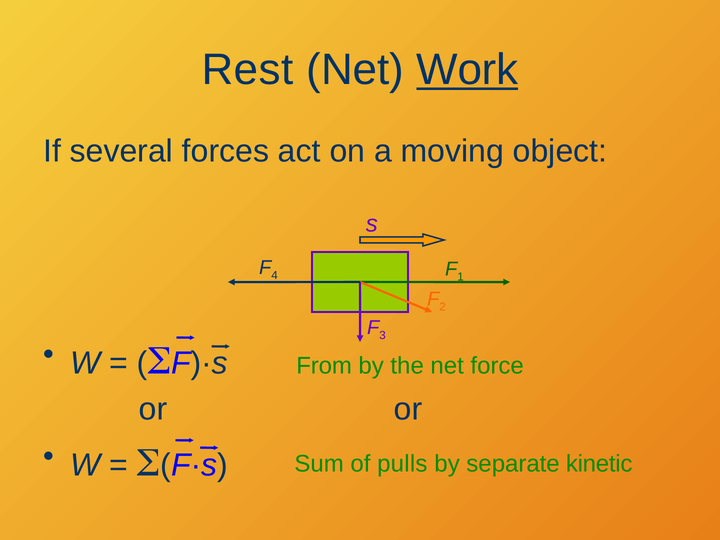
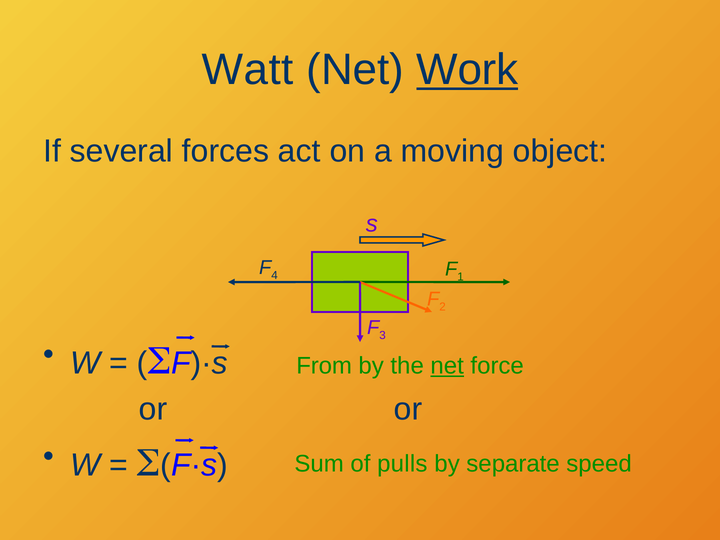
Rest: Rest -> Watt
net at (447, 366) underline: none -> present
kinetic: kinetic -> speed
